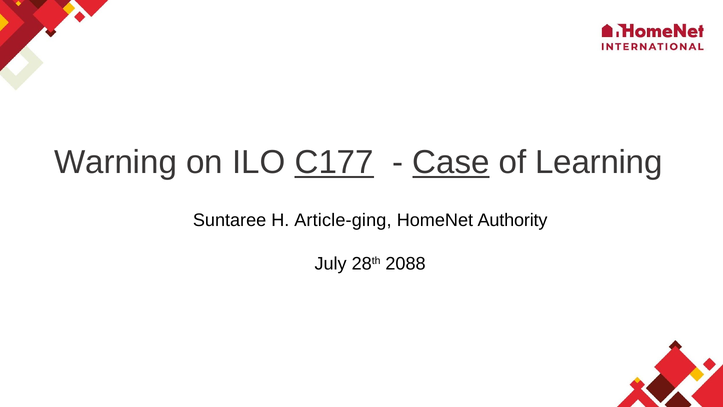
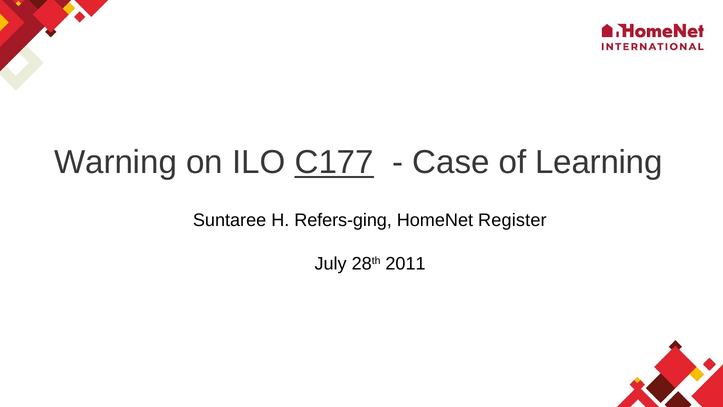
Case underline: present -> none
Article-ging: Article-ging -> Refers-ging
Authority: Authority -> Register
2088: 2088 -> 2011
